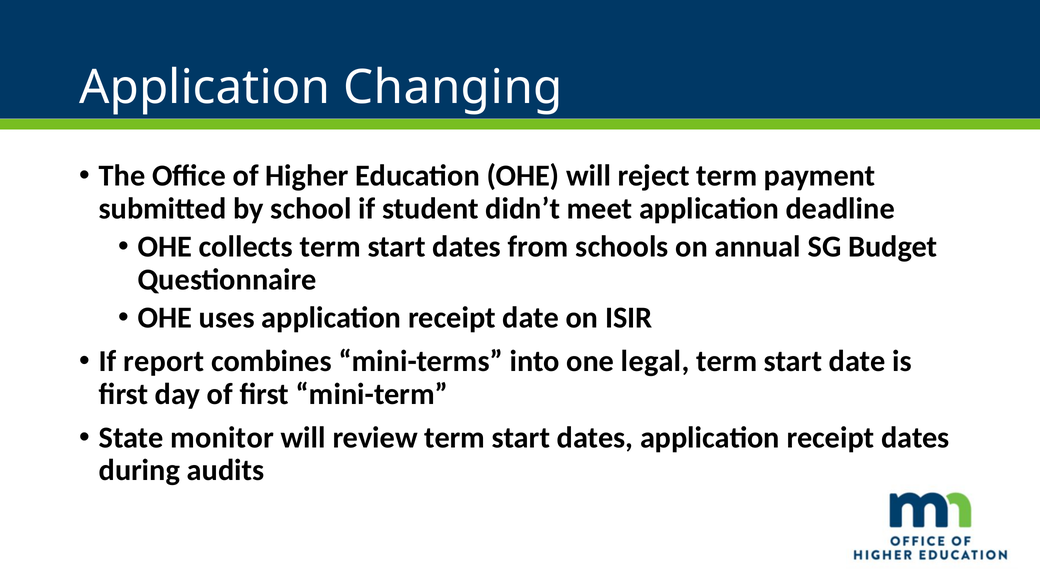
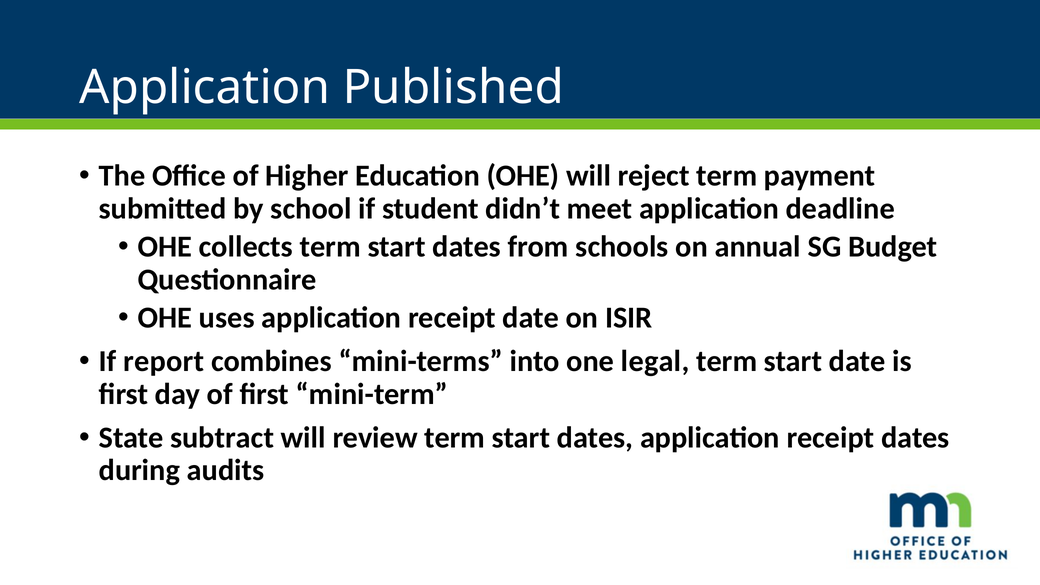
Changing: Changing -> Published
monitor: monitor -> subtract
